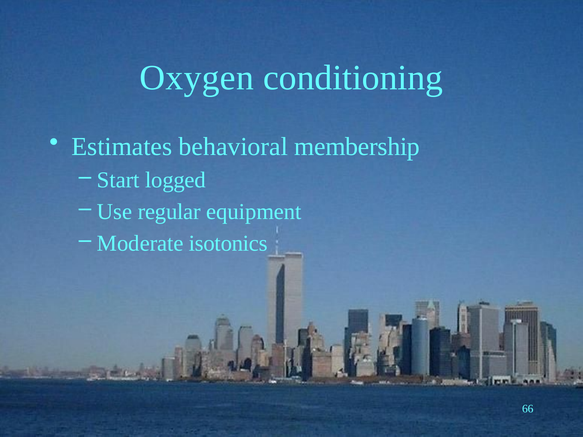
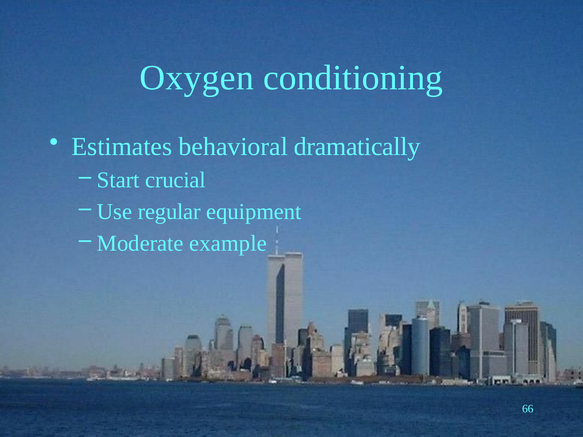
membership: membership -> dramatically
logged: logged -> crucial
isotonics: isotonics -> example
